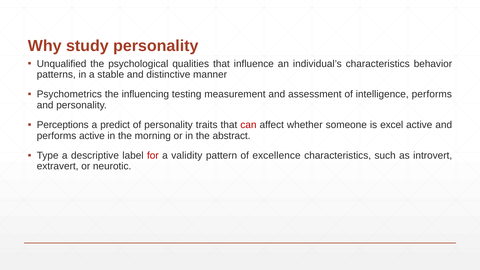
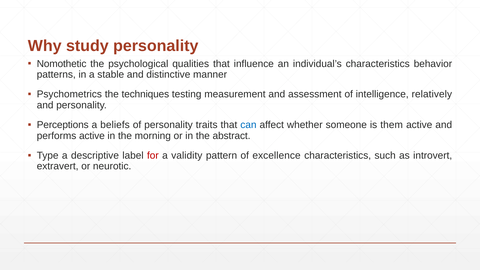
Unqualified: Unqualified -> Nomothetic
influencing: influencing -> techniques
intelligence performs: performs -> relatively
predict: predict -> beliefs
can colour: red -> blue
excel: excel -> them
